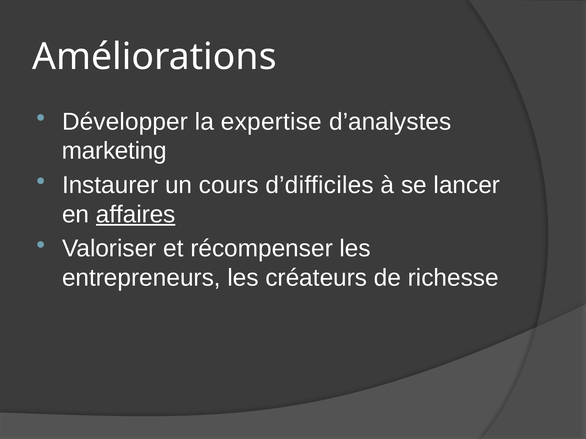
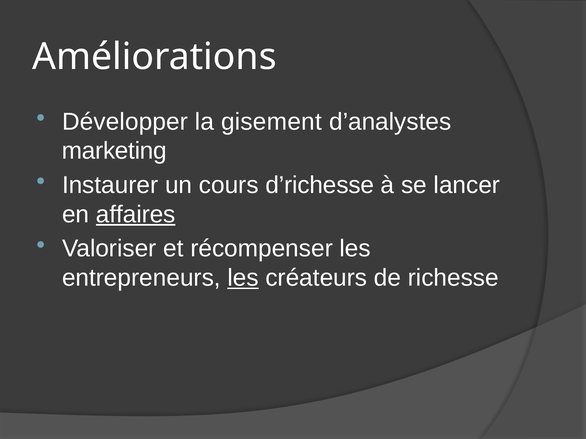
expertise: expertise -> gisement
d’difficiles: d’difficiles -> d’richesse
les at (243, 278) underline: none -> present
